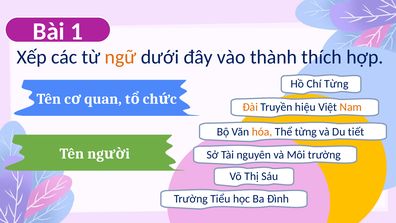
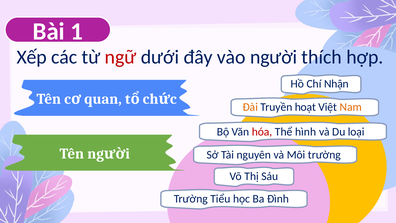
ngữ colour: orange -> red
thành: thành -> người
Chí Từng: Từng -> Nhận
hiệu: hiệu -> hoạt
hóa colour: orange -> red
Thể từng: từng -> hình
tiết: tiết -> loại
